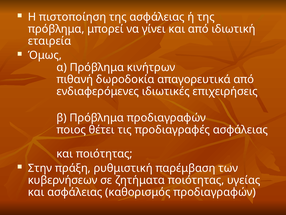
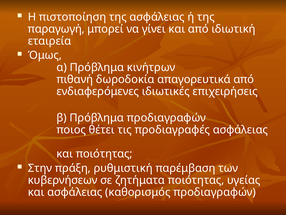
πρόβλημα at (56, 29): πρόβλημα -> παραγωγή
